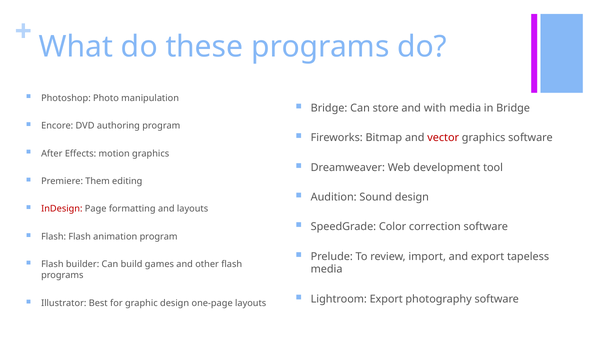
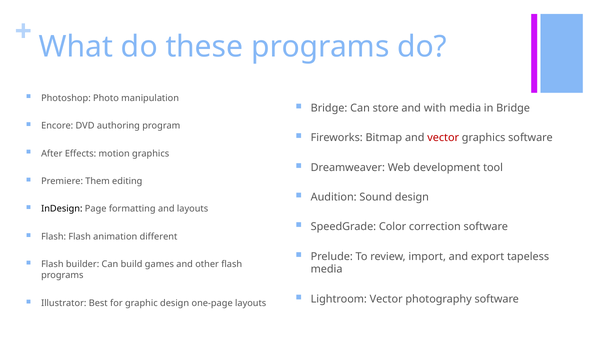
InDesign colour: red -> black
animation program: program -> different
Lightroom Export: Export -> Vector
